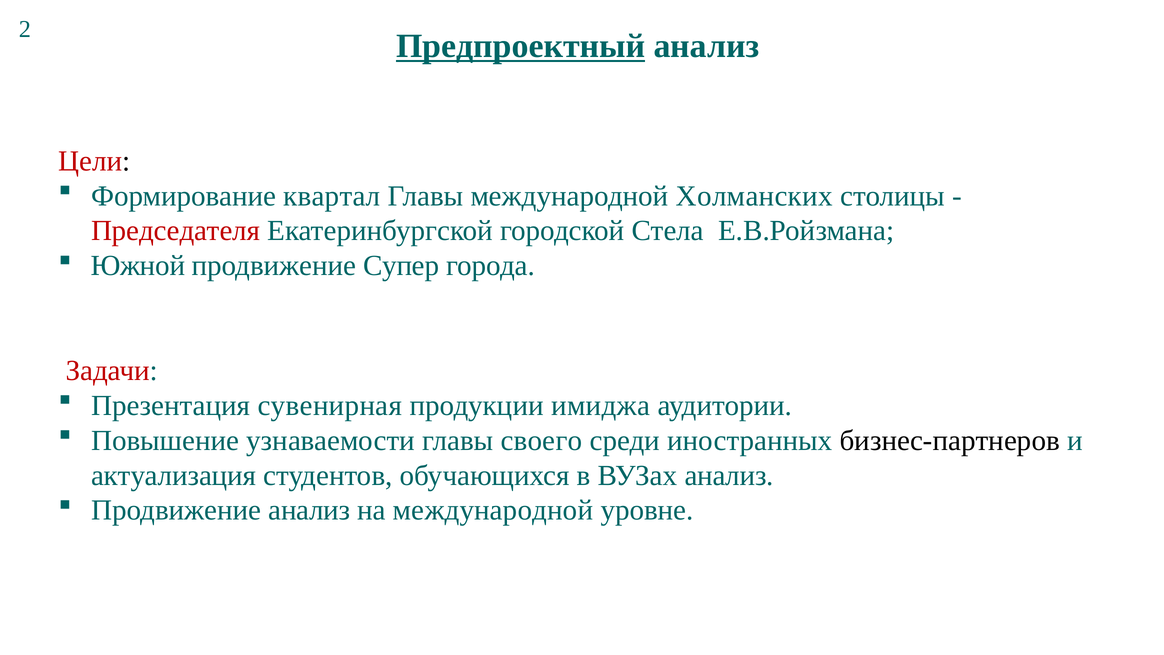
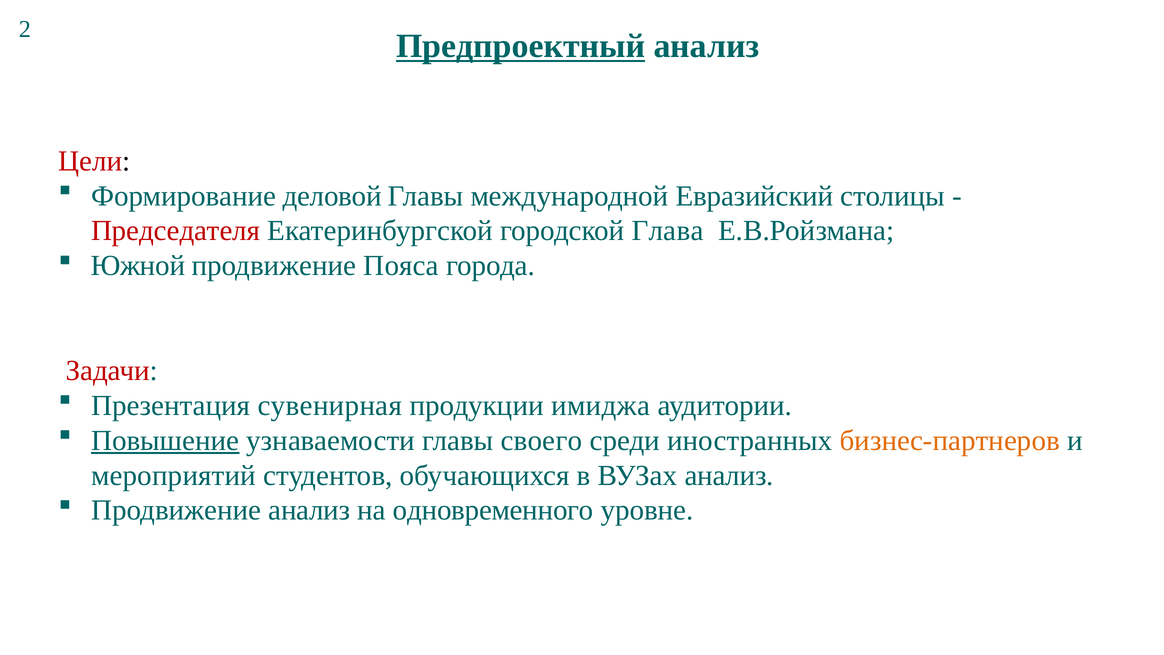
квартал: квартал -> деловой
Холманских: Холманских -> Евразийский
Стела: Стела -> Глава
Супер: Супер -> Пояса
Повышение underline: none -> present
бизнес-партнеров colour: black -> orange
актуализация: актуализация -> мероприятий
на международной: международной -> одновременного
